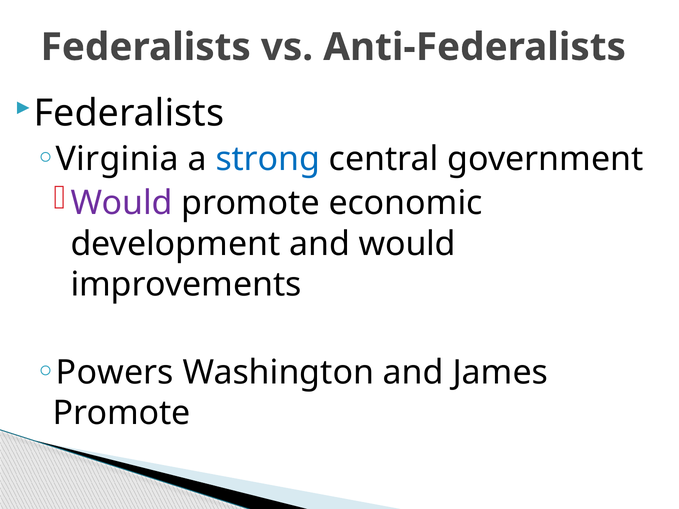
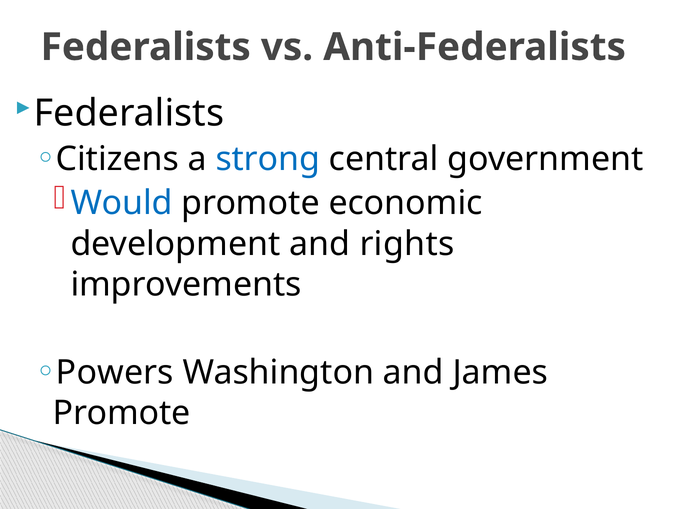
Virginia: Virginia -> Citizens
Would at (122, 203) colour: purple -> blue
and would: would -> rights
